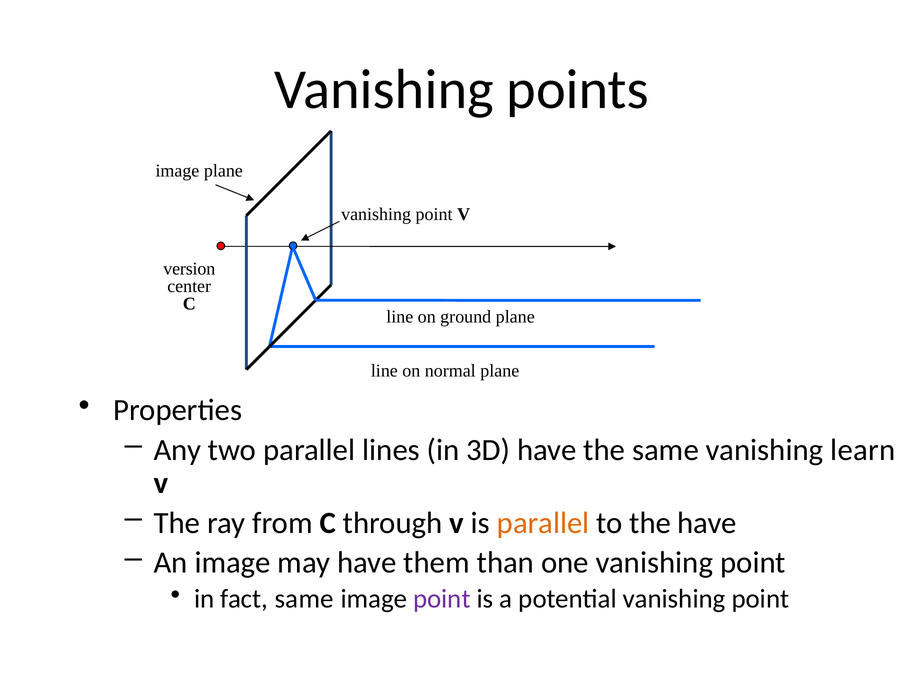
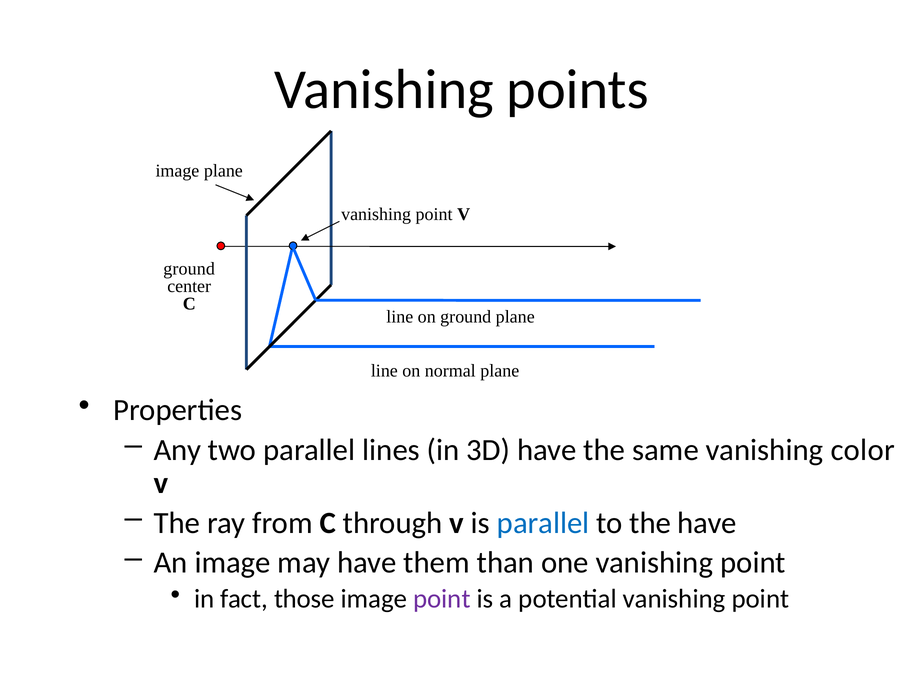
version at (189, 269): version -> ground
learn: learn -> color
parallel at (543, 523) colour: orange -> blue
fact same: same -> those
